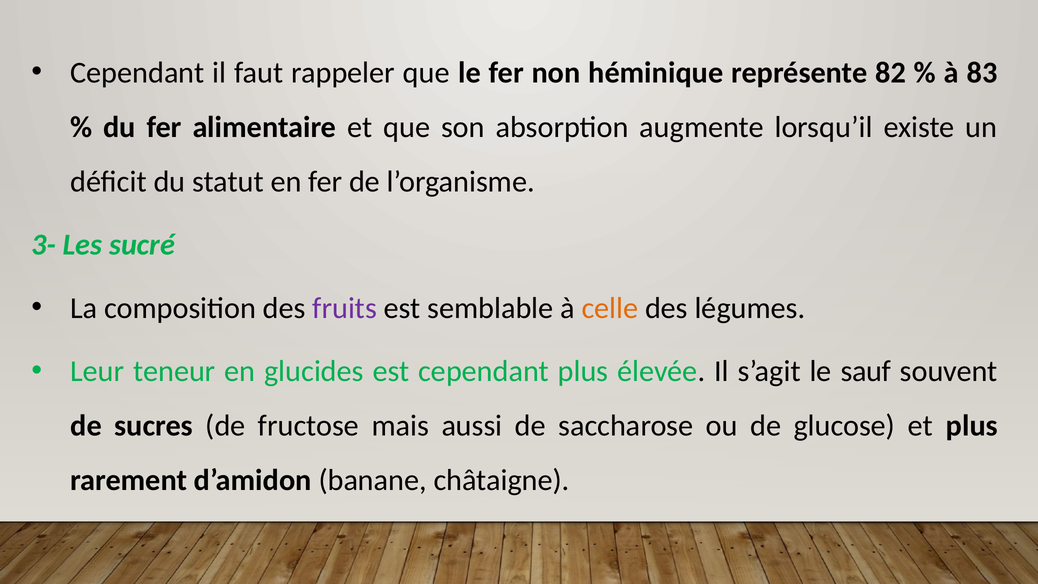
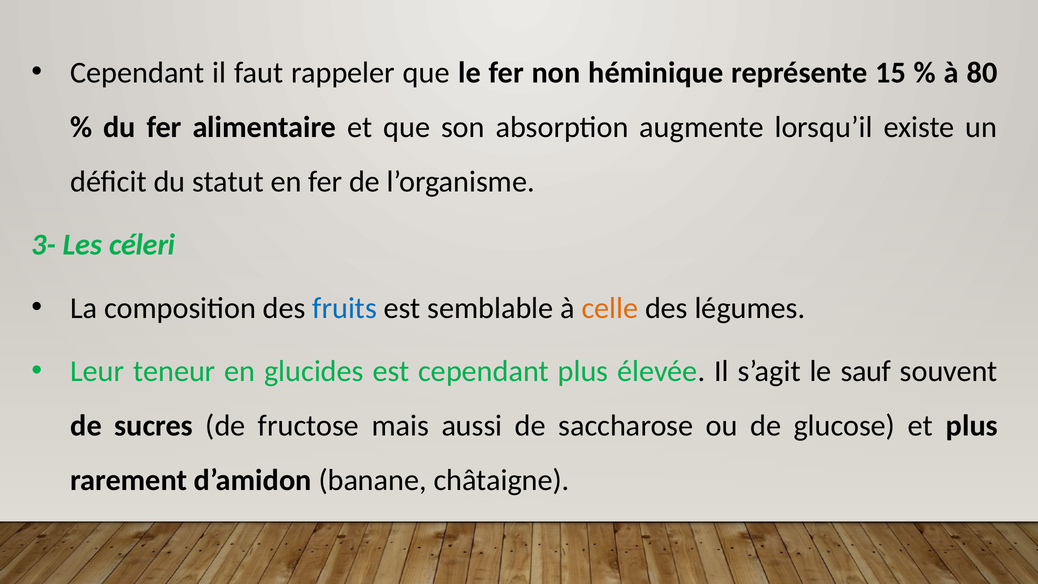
82: 82 -> 15
83: 83 -> 80
sucré: sucré -> céleri
fruits colour: purple -> blue
